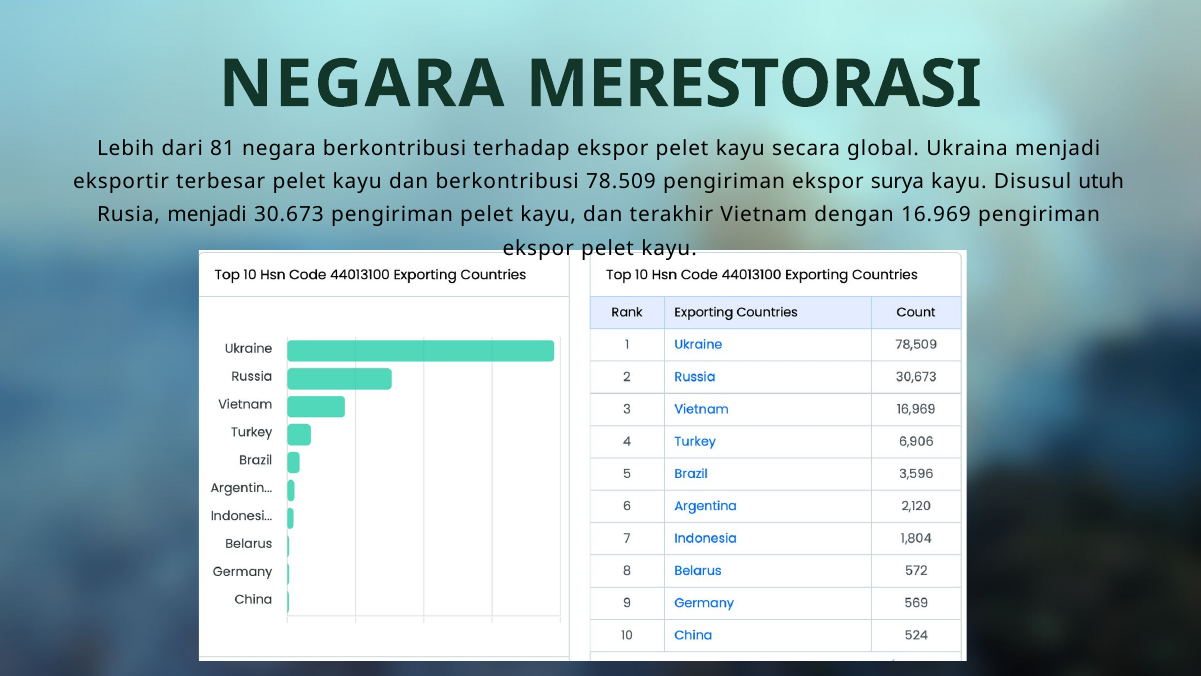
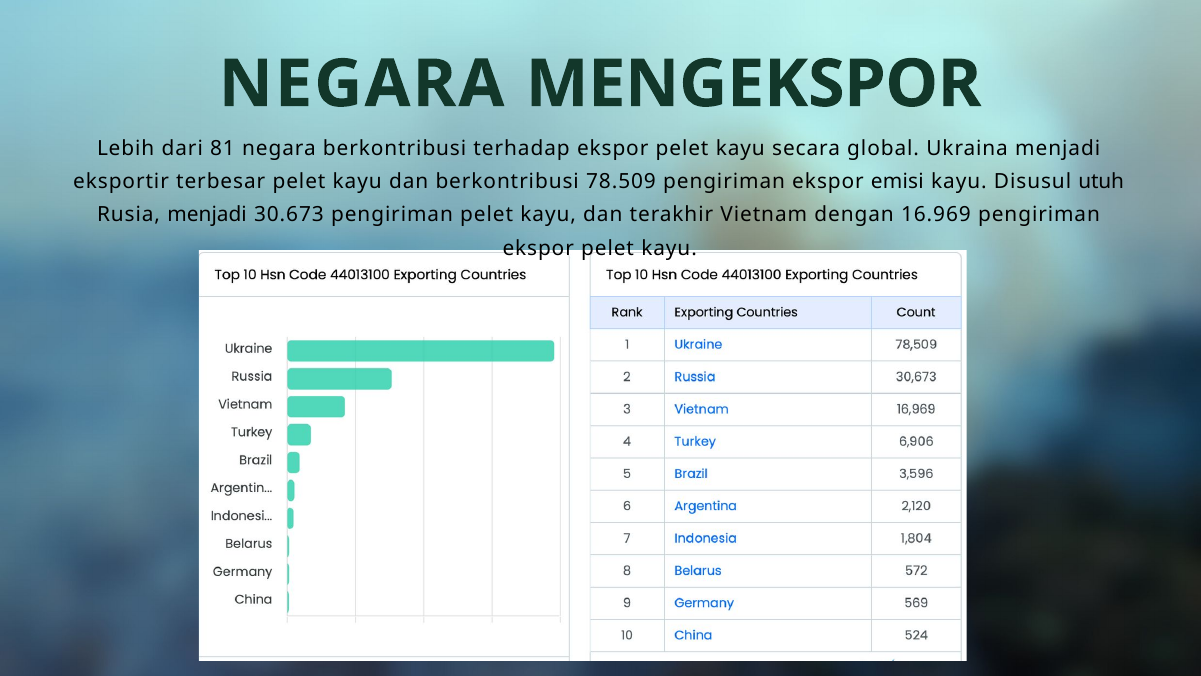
MERESTORASI: MERESTORASI -> MENGEKSPOR
surya: surya -> emisi
